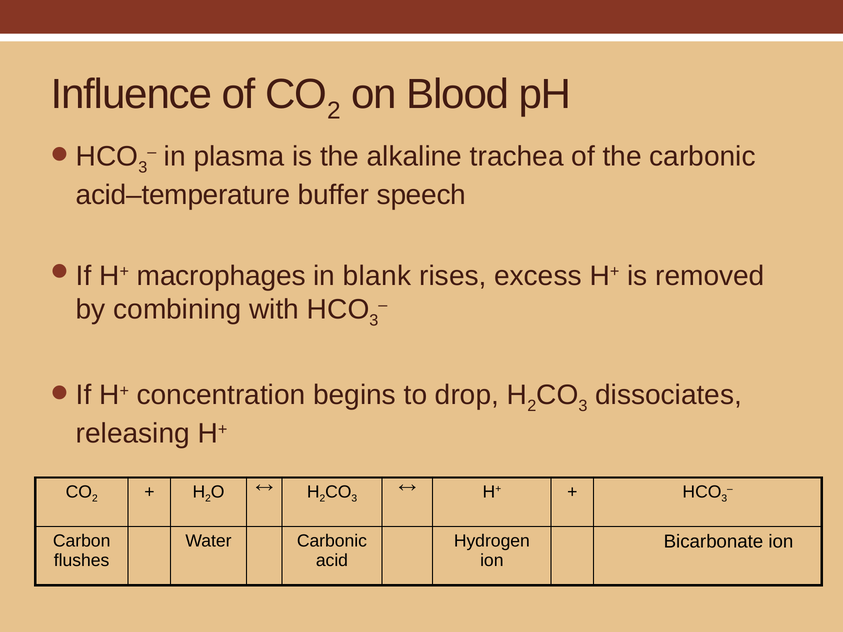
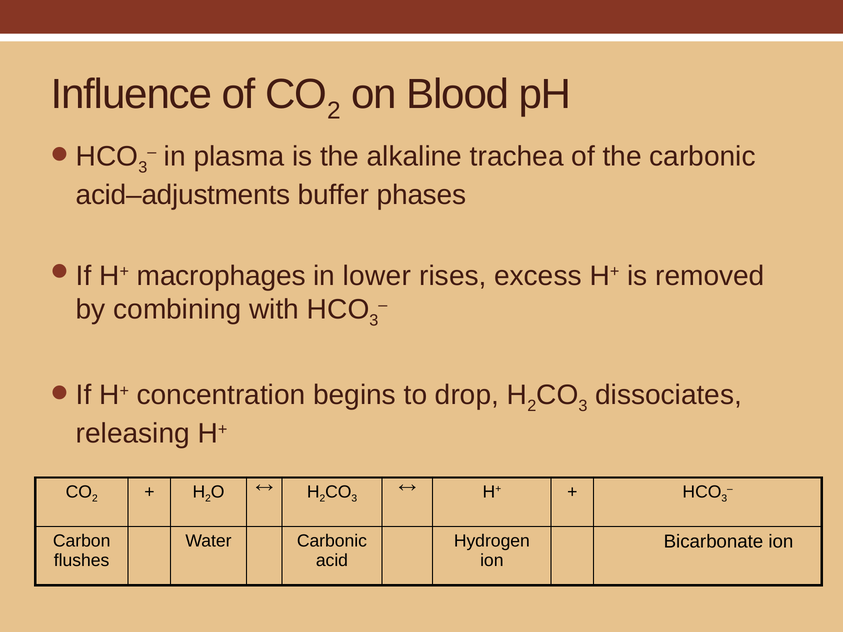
acid–temperature: acid–temperature -> acid–adjustments
speech: speech -> phases
blank: blank -> lower
